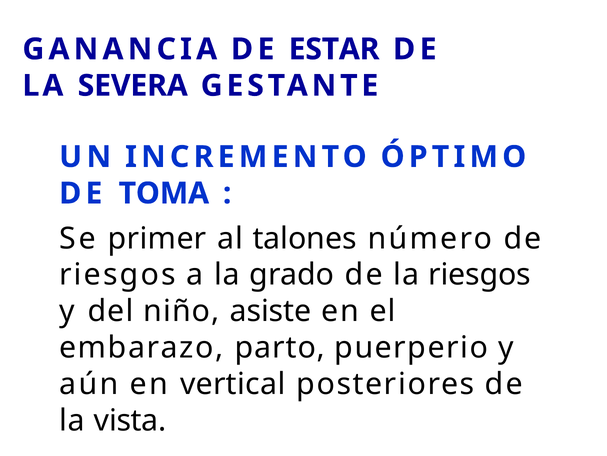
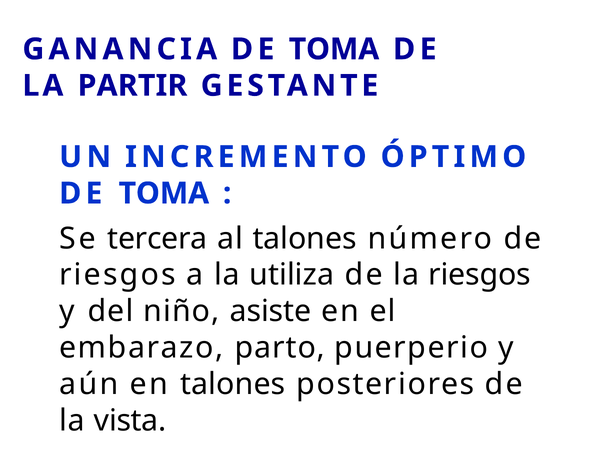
GANANCIA DE ESTAR: ESTAR -> TOMA
SEVERA: SEVERA -> PARTIR
primer: primer -> tercera
grado: grado -> utiliza
en vertical: vertical -> talones
